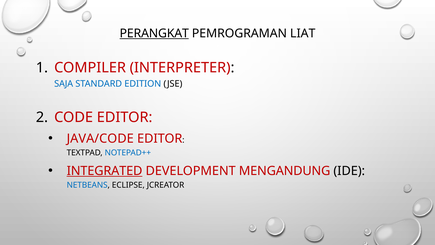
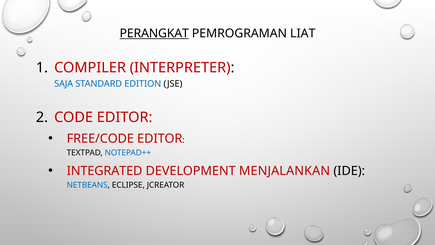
JAVA/CODE: JAVA/CODE -> FREE/CODE
INTEGRATED underline: present -> none
MENGANDUNG: MENGANDUNG -> MENJALANKAN
